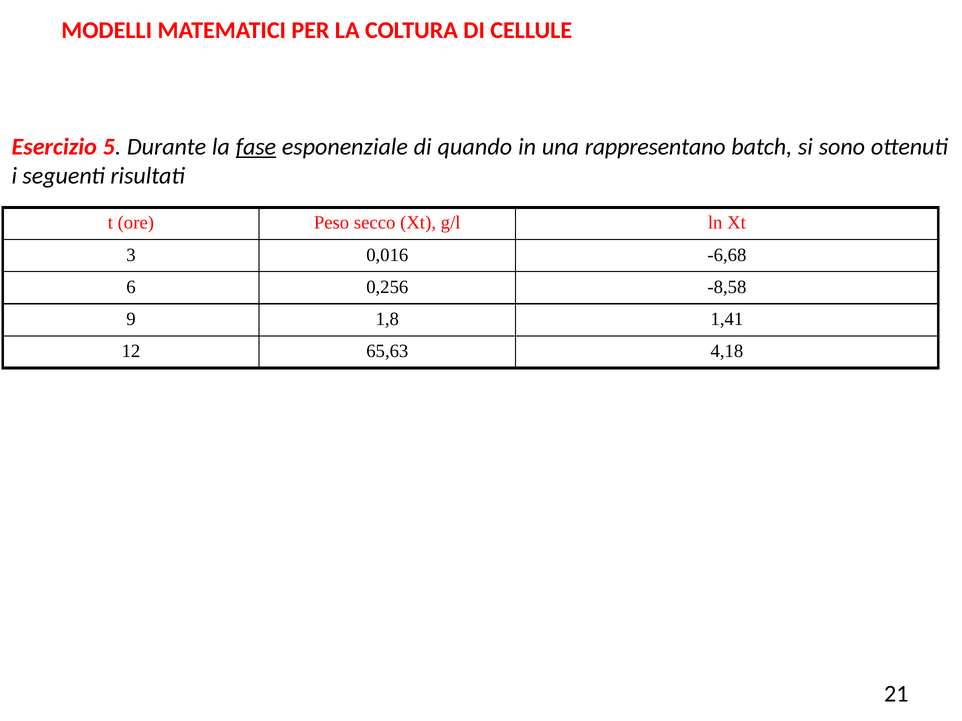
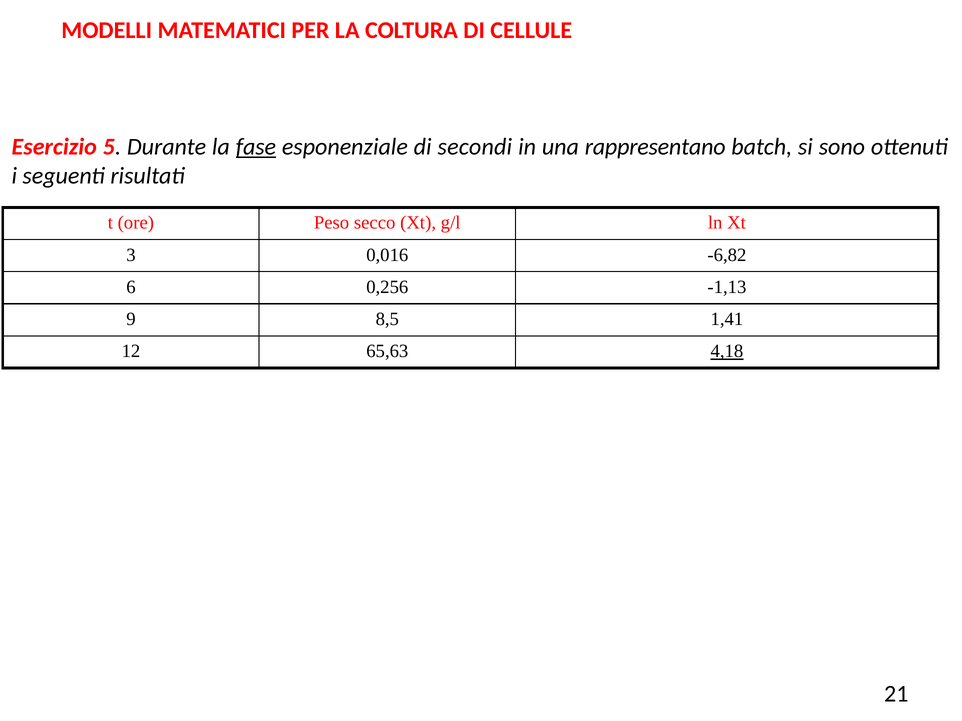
quando: quando -> secondi
-6,68: -6,68 -> -6,82
-8,58: -8,58 -> -1,13
1,8: 1,8 -> 8,5
4,18 underline: none -> present
